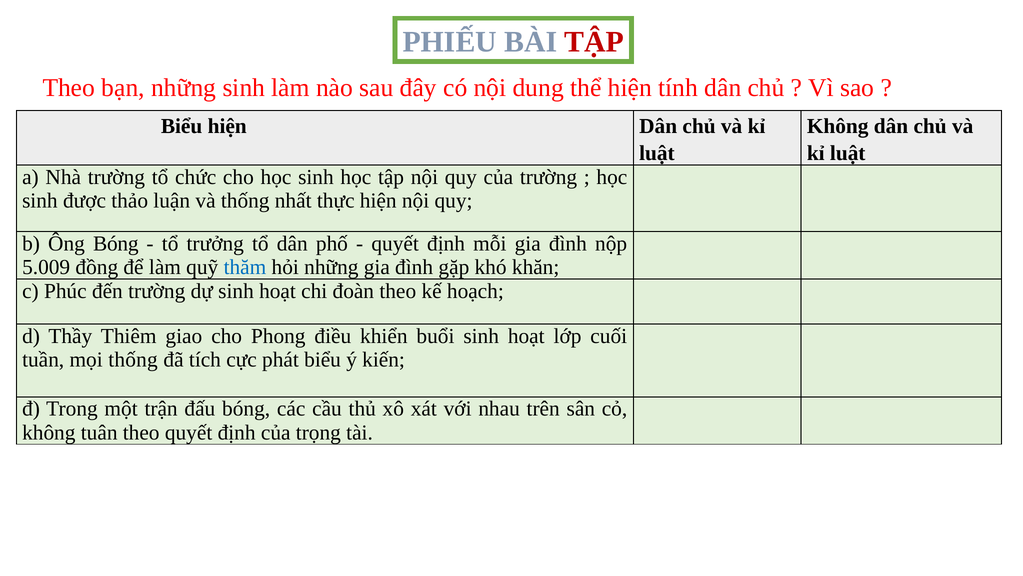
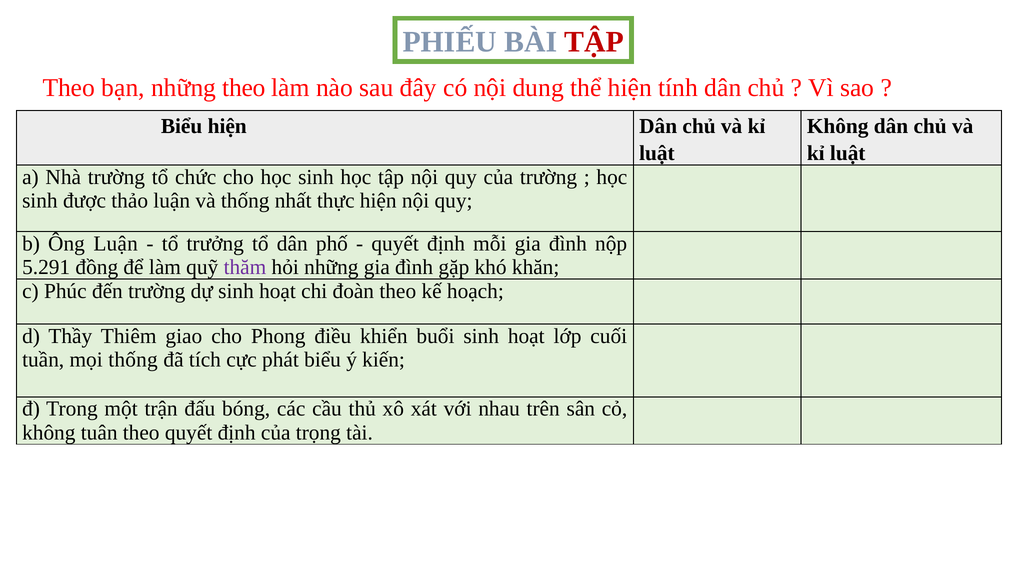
những sinh: sinh -> theo
Ông Bóng: Bóng -> Luận
5.009: 5.009 -> 5.291
thăm colour: blue -> purple
